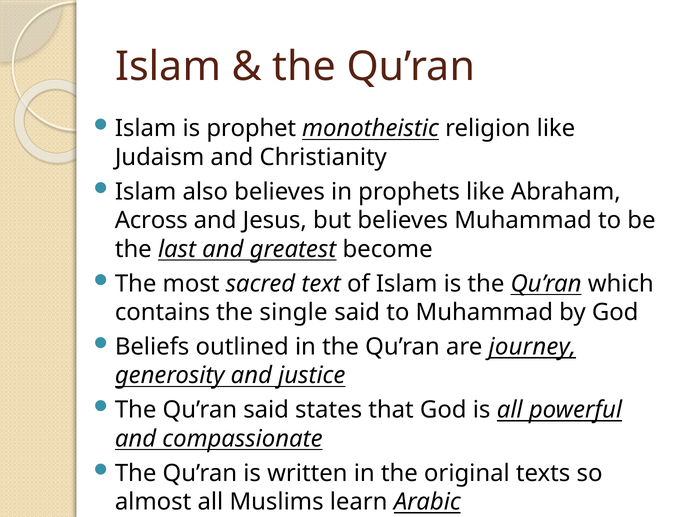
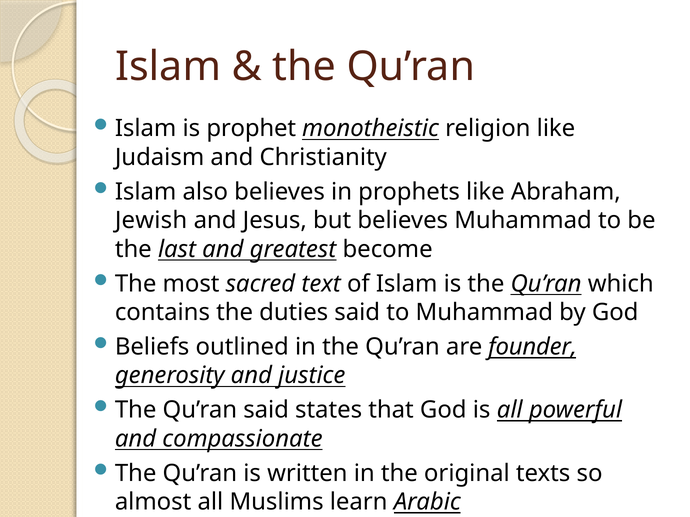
Across: Across -> Jewish
single: single -> duties
journey: journey -> founder
